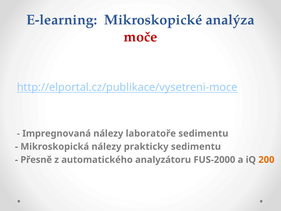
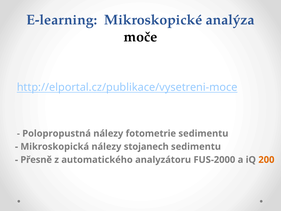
moče colour: red -> black
Impregnovaná: Impregnovaná -> Polopropustná
laboratoře: laboratoře -> fotometrie
prakticky: prakticky -> stojanech
